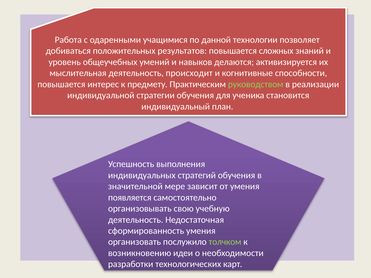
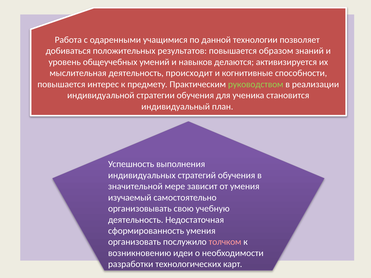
сложных: сложных -> образом
появляется: появляется -> изучаемый
толчком colour: light green -> pink
